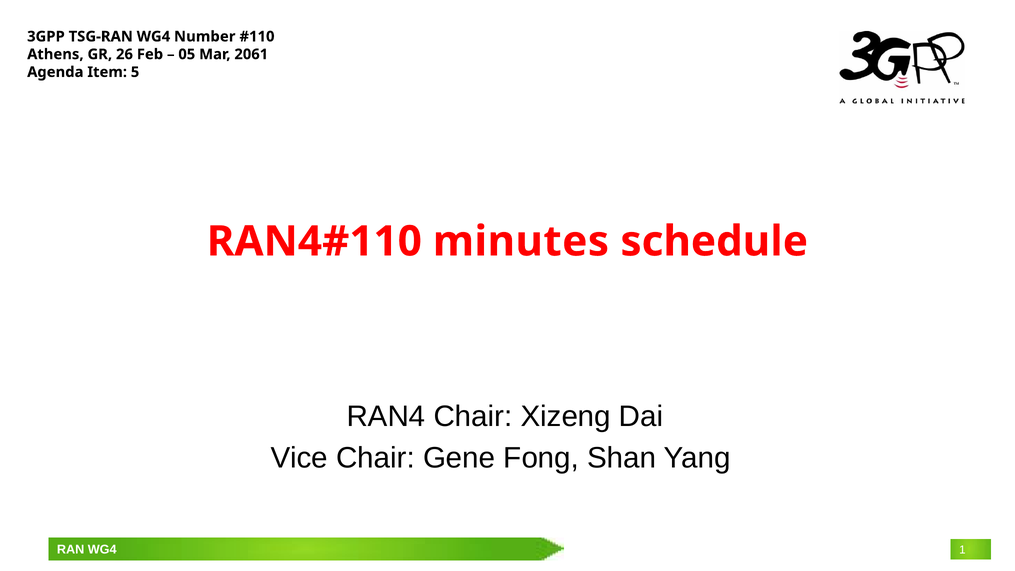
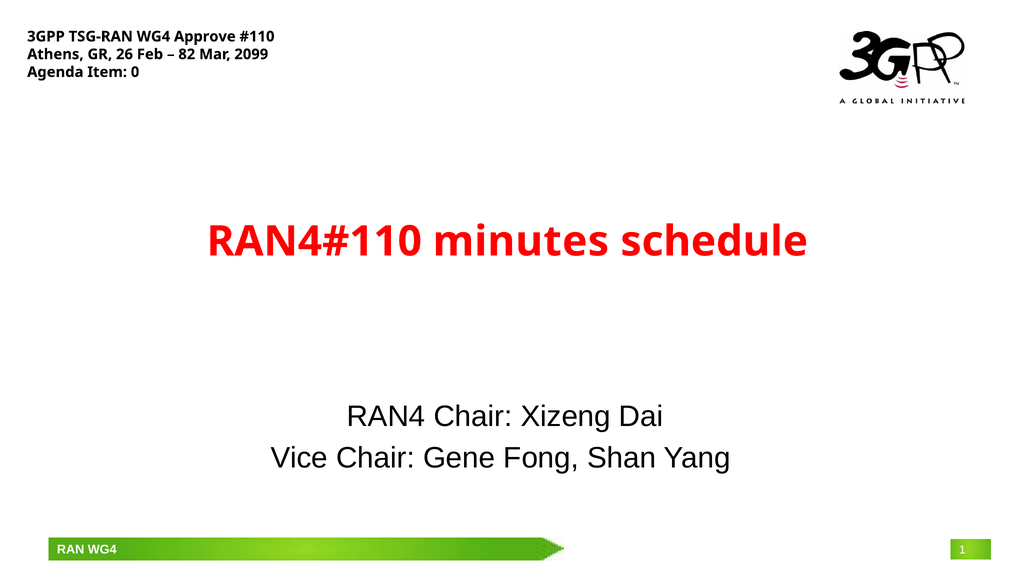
Number: Number -> Approve
05: 05 -> 82
2061: 2061 -> 2099
5: 5 -> 0
